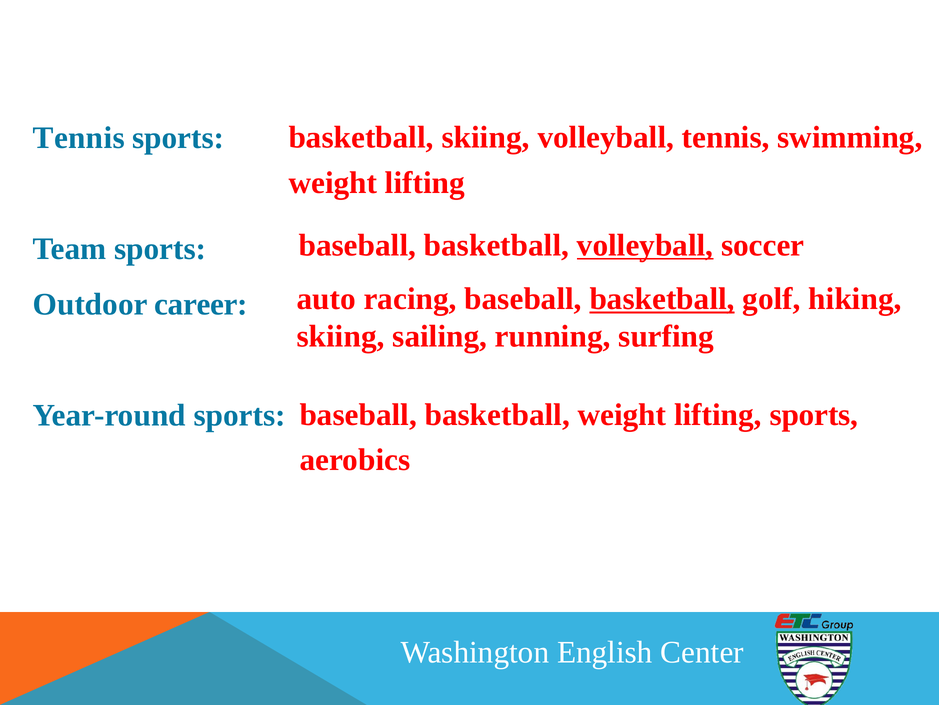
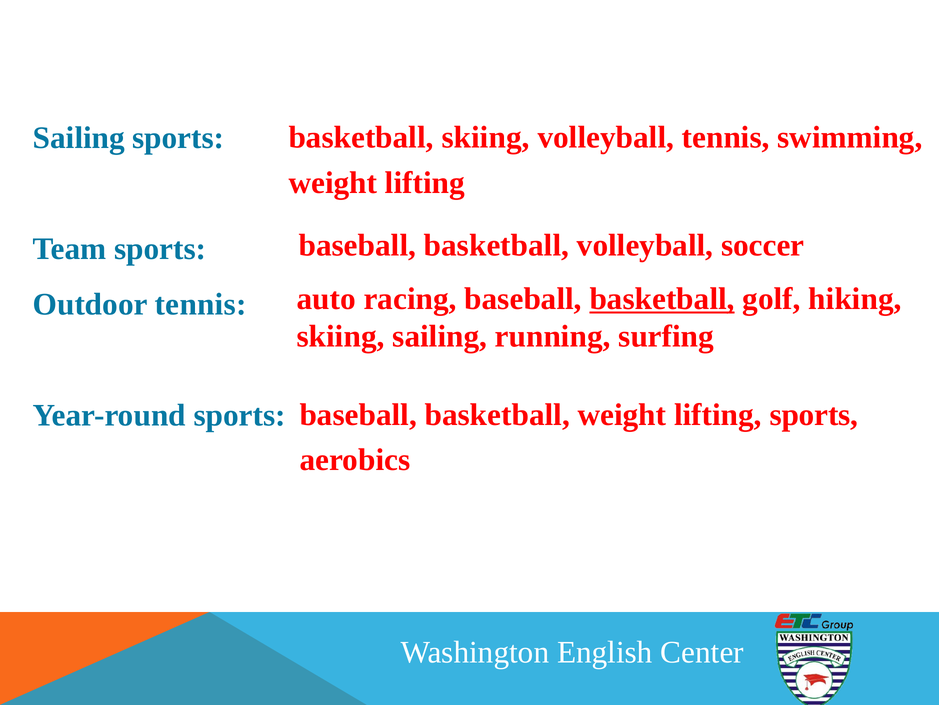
Tennis at (79, 138): Tennis -> Sailing
volleyball at (645, 245) underline: present -> none
Outdoor career: career -> tennis
